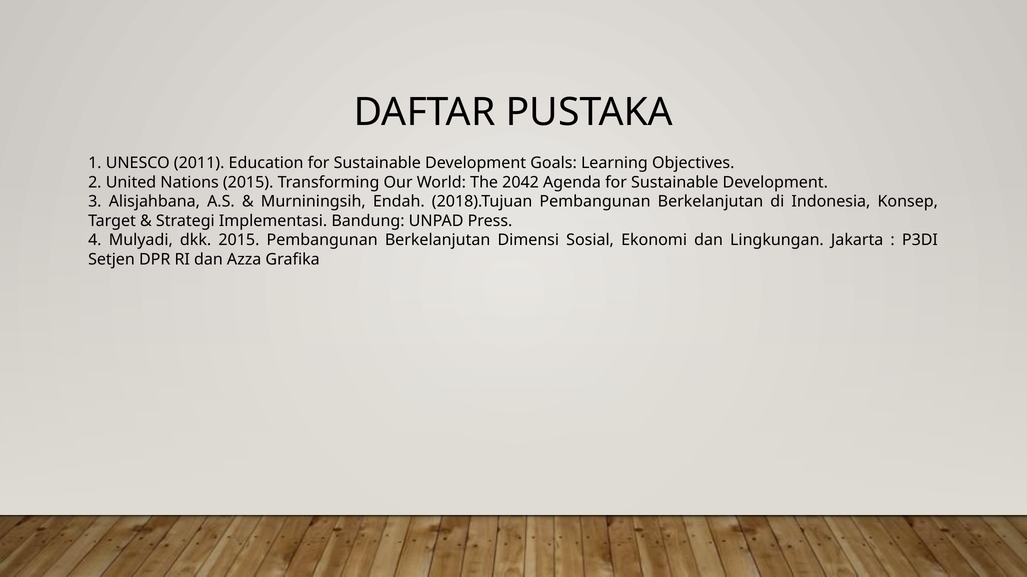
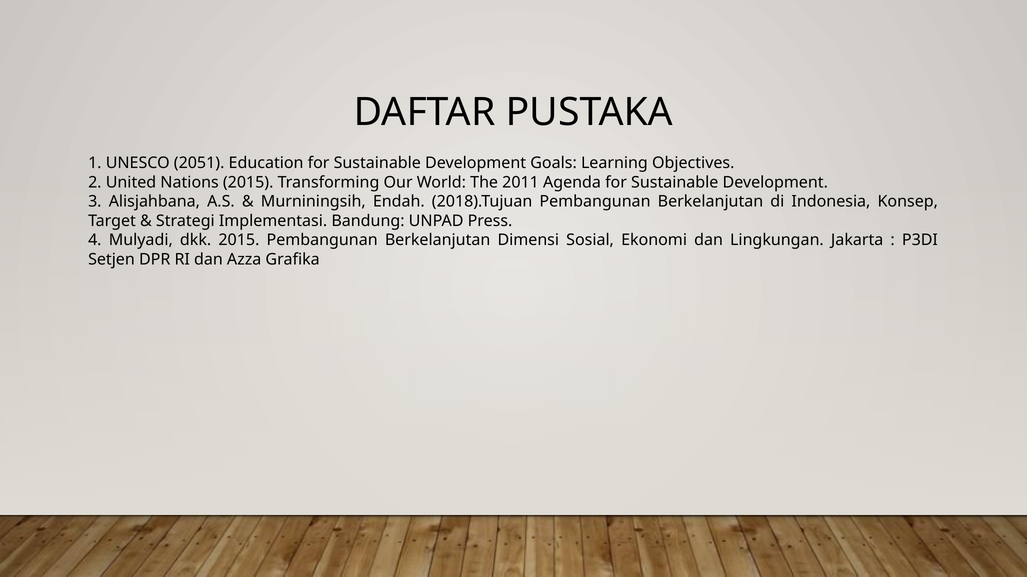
2011: 2011 -> 2051
2042: 2042 -> 2011
